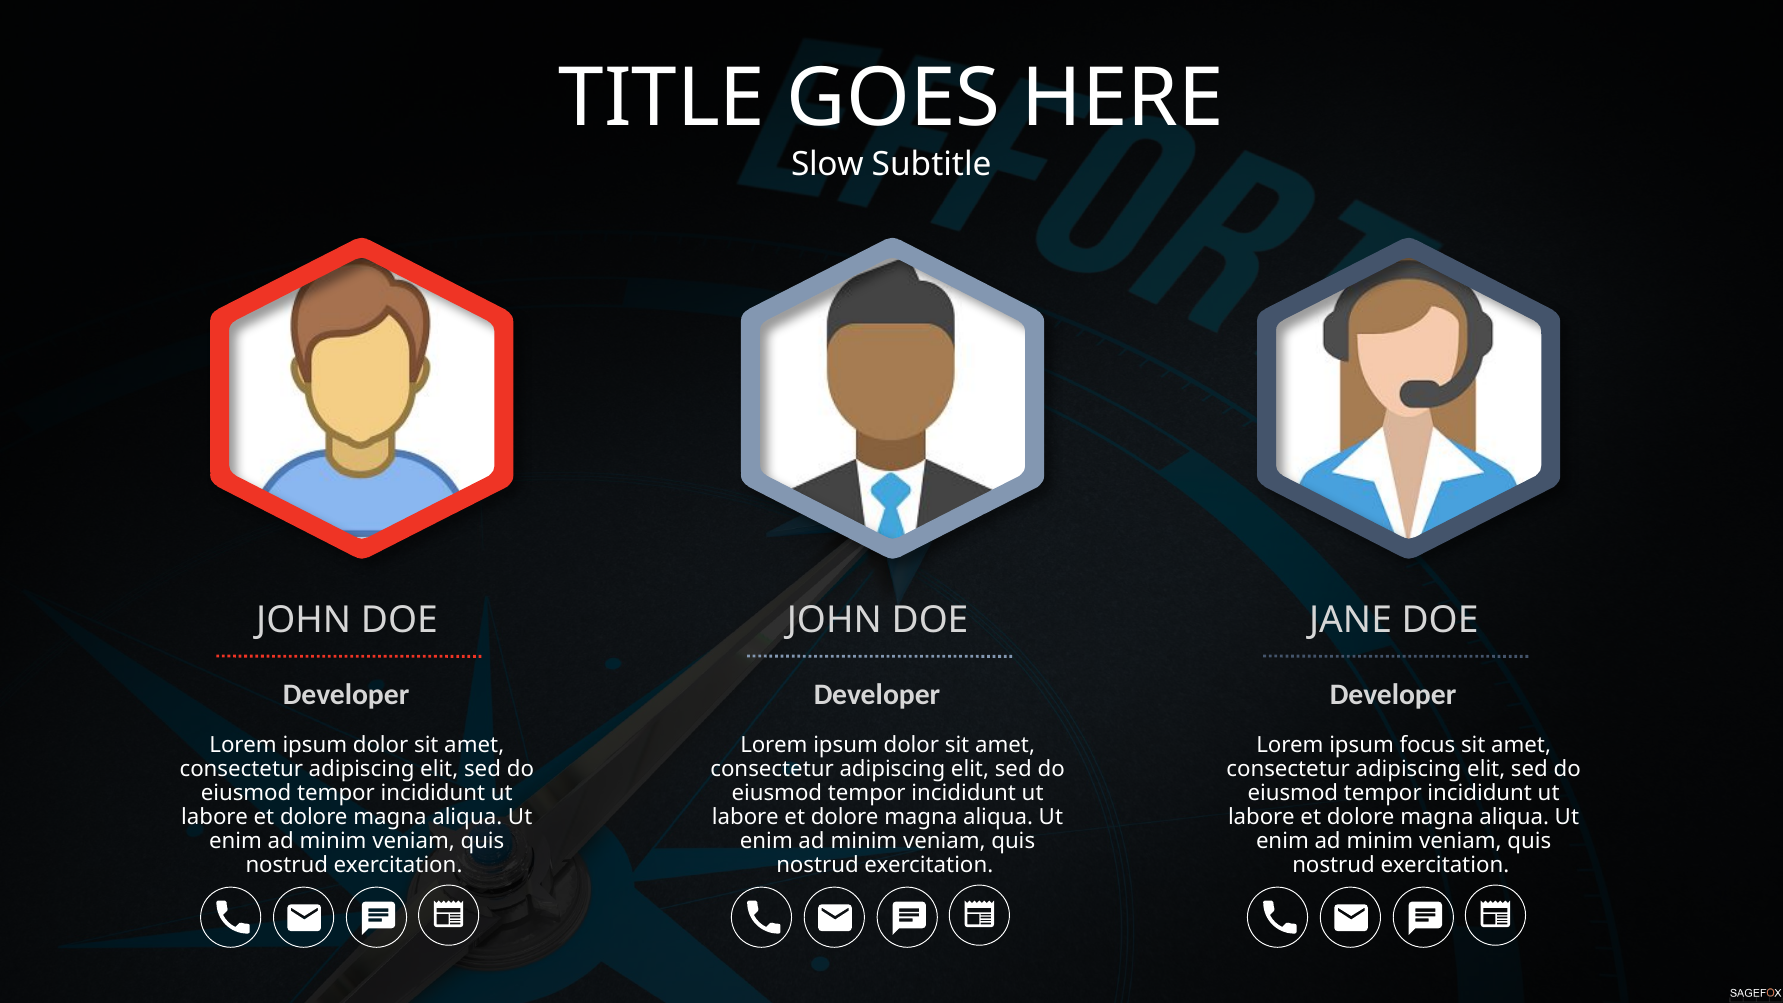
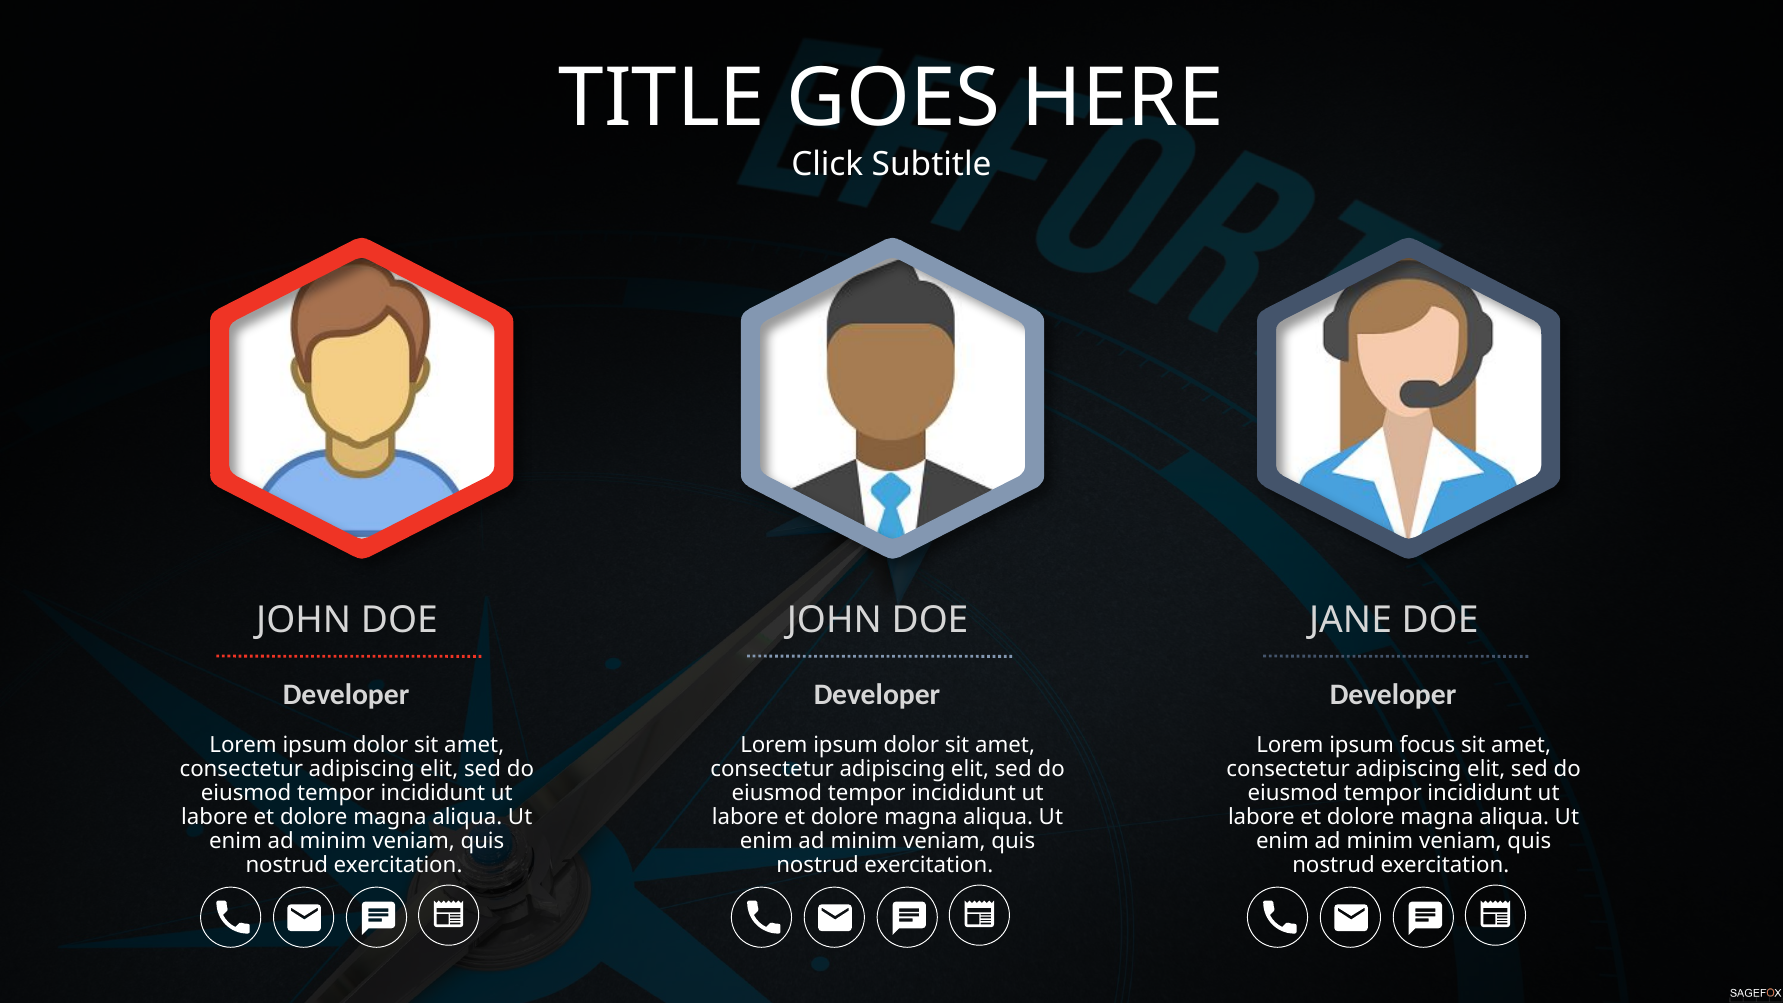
Slow: Slow -> Click
